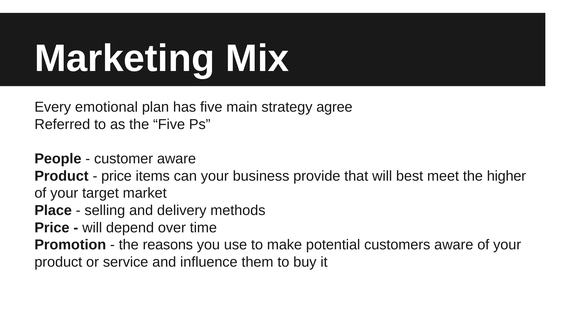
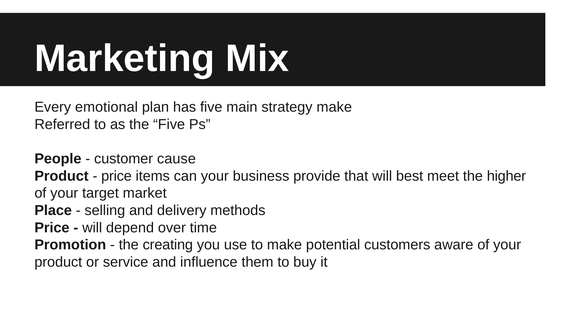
strategy agree: agree -> make
customer aware: aware -> cause
reasons: reasons -> creating
